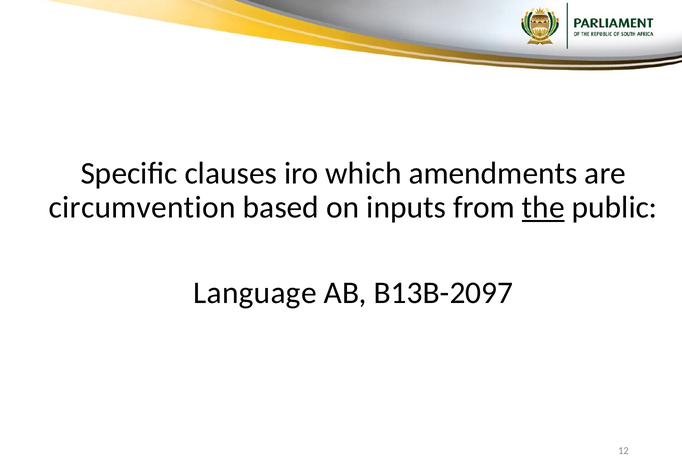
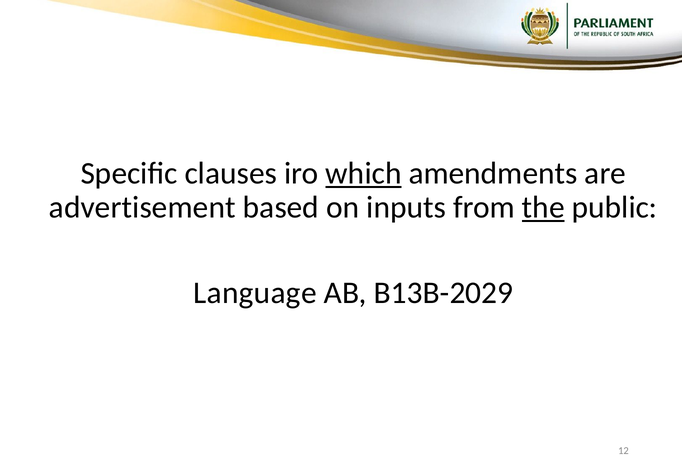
which underline: none -> present
circumvention: circumvention -> advertisement
B13B-2097: B13B-2097 -> B13B-2029
